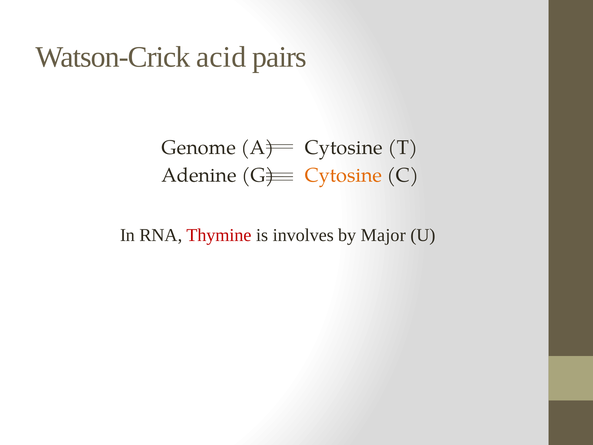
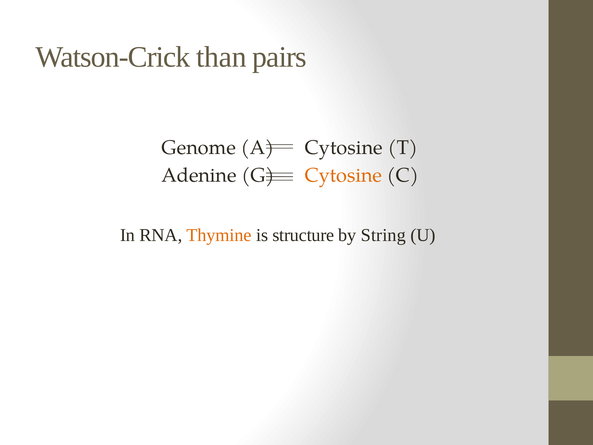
acid: acid -> than
Thymine colour: red -> orange
involves: involves -> structure
Major: Major -> String
